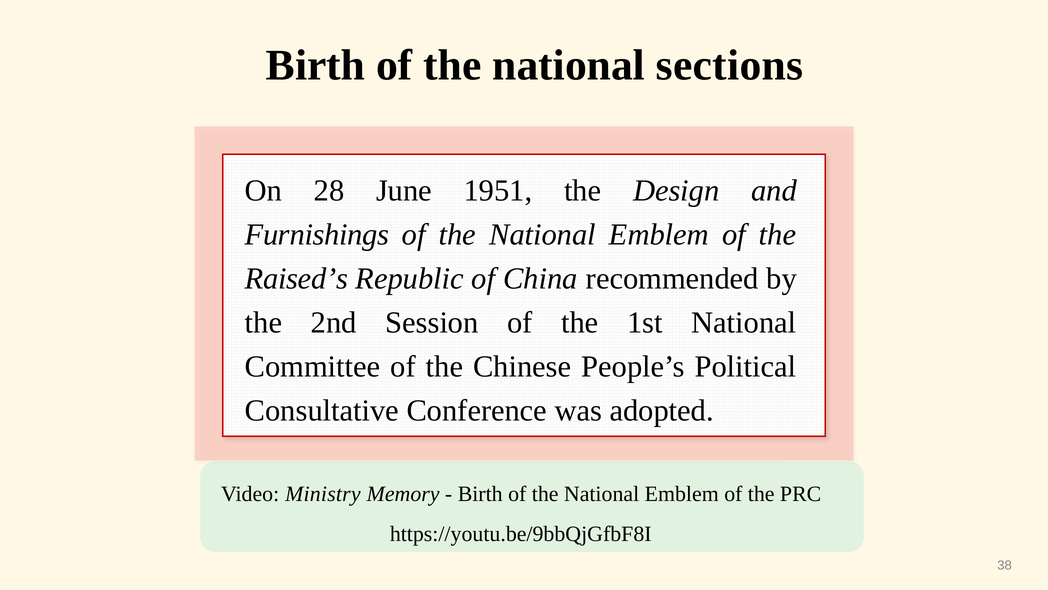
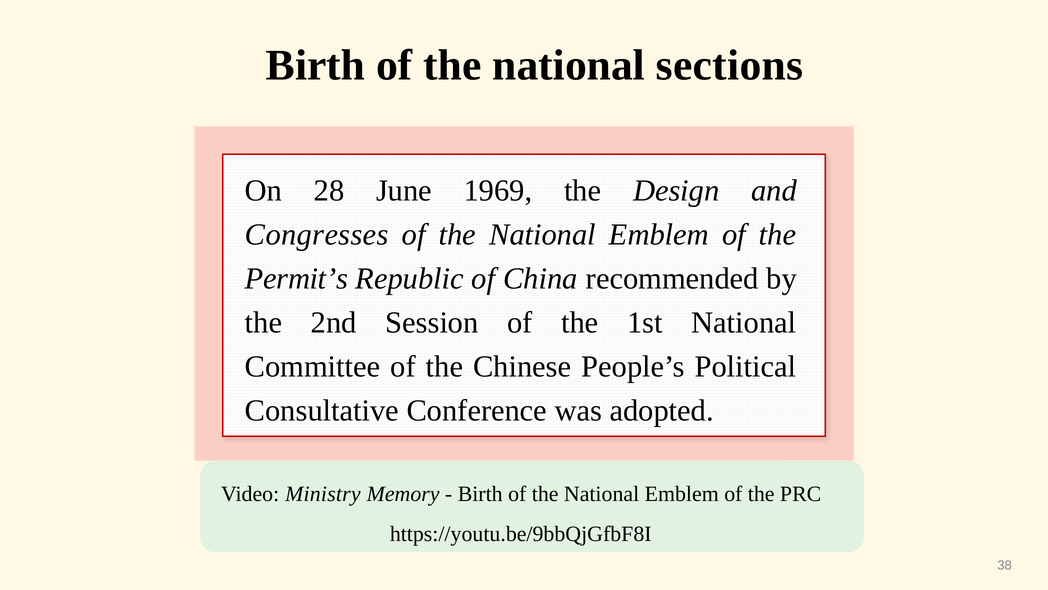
1951: 1951 -> 1969
Furnishings: Furnishings -> Congresses
Raised’s: Raised’s -> Permit’s
